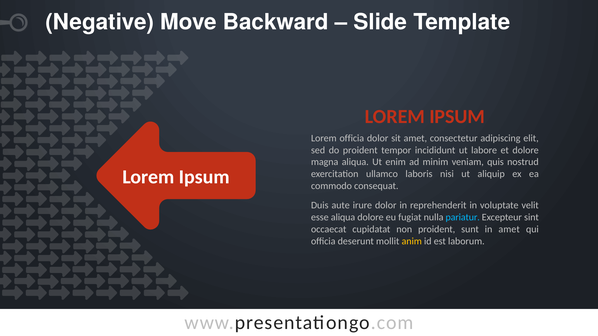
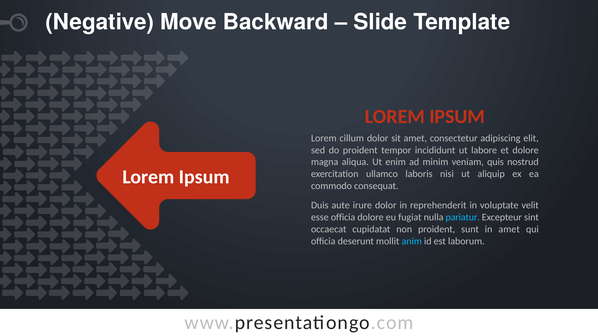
Lorem officia: officia -> cillum
esse aliqua: aliqua -> officia
anim colour: yellow -> light blue
